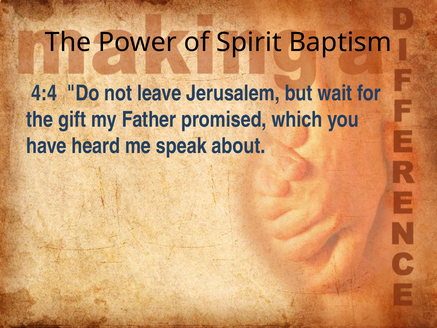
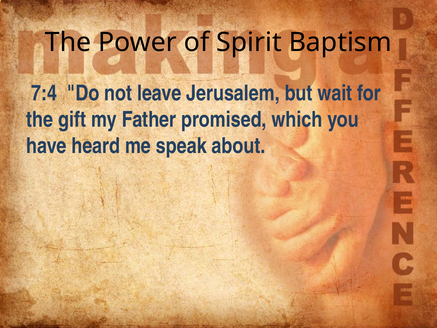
4:4: 4:4 -> 7:4
